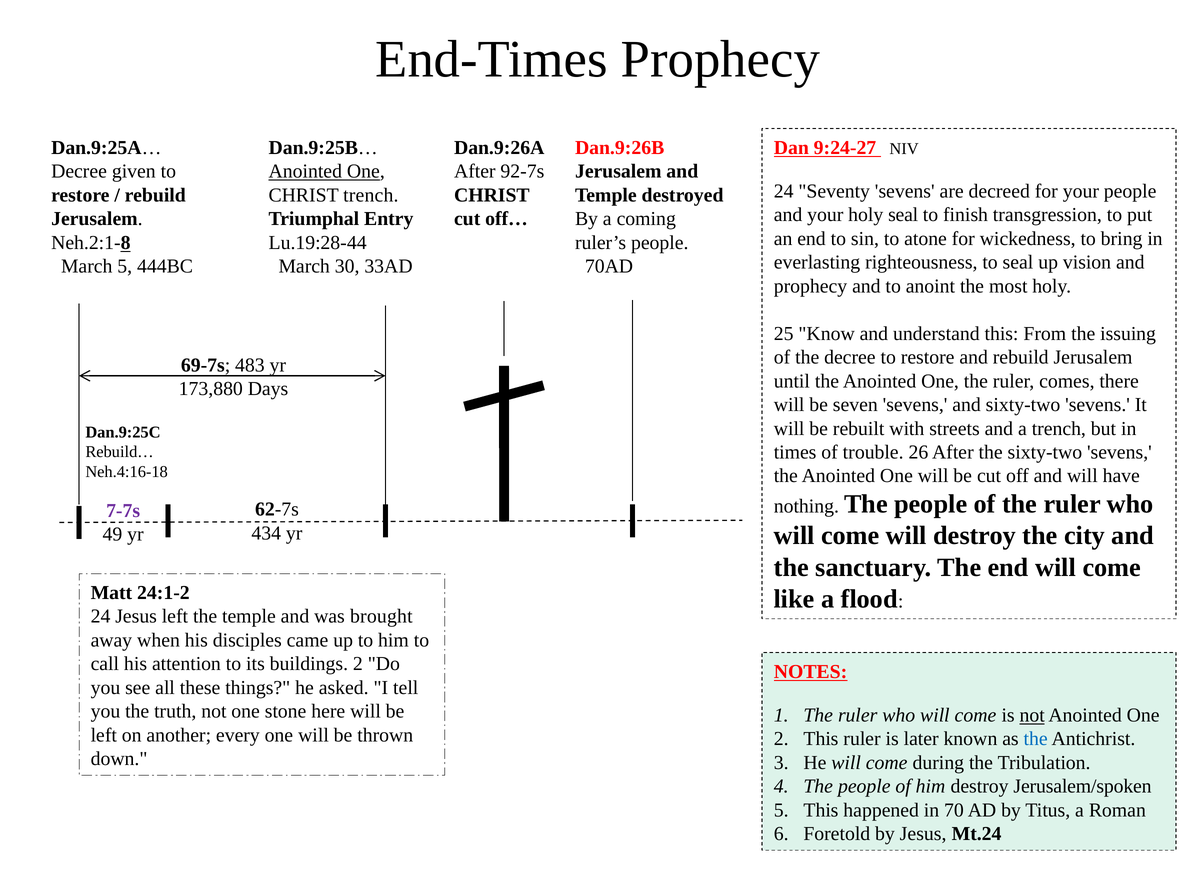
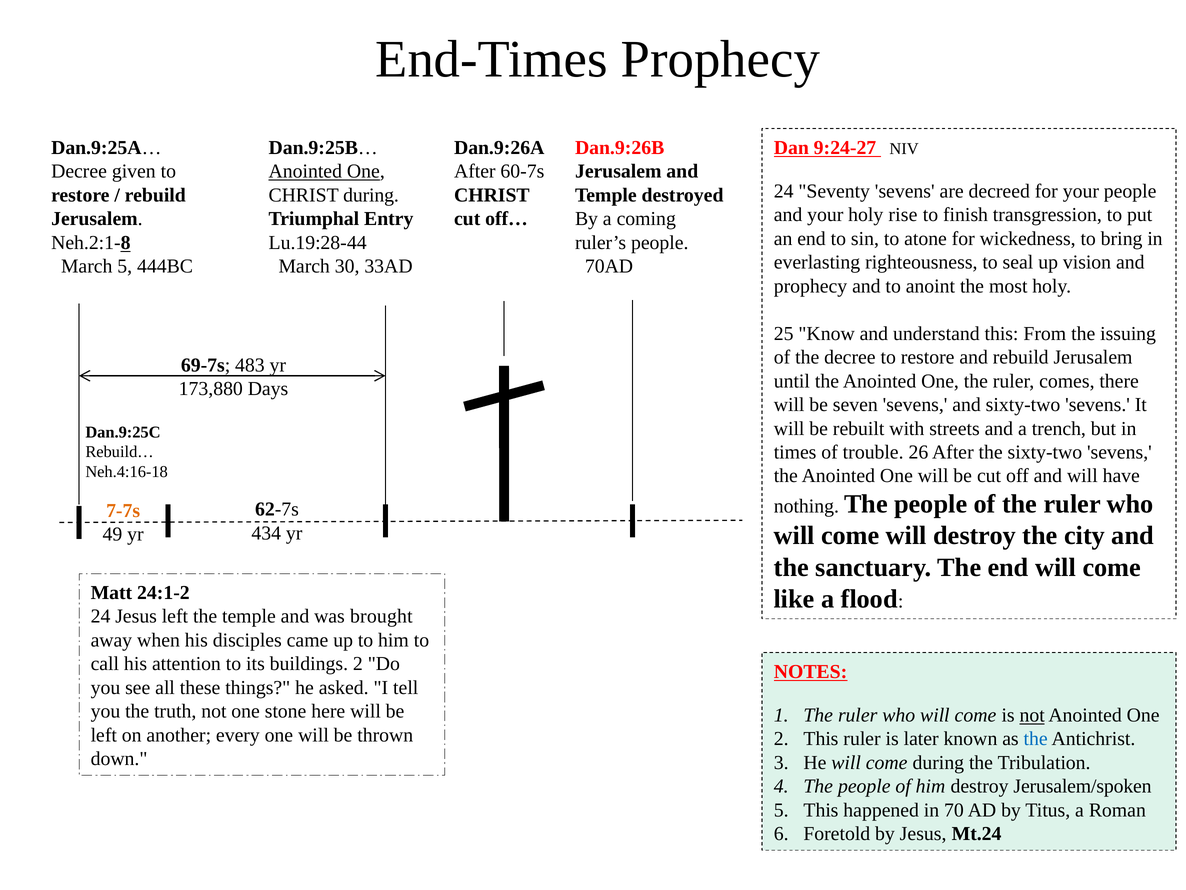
92-7s: 92-7s -> 60-7s
CHRIST trench: trench -> during
holy seal: seal -> rise
7-7s colour: purple -> orange
